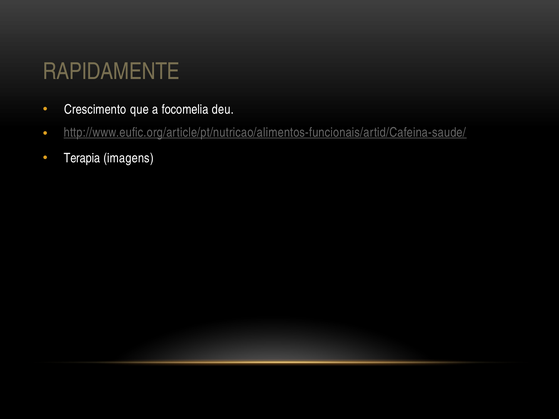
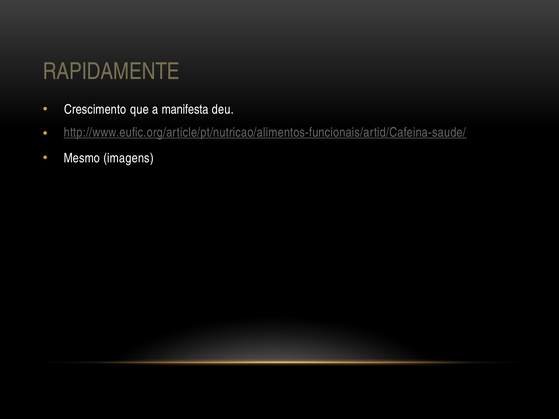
focomelia: focomelia -> manifesta
Terapia: Terapia -> Mesmo
